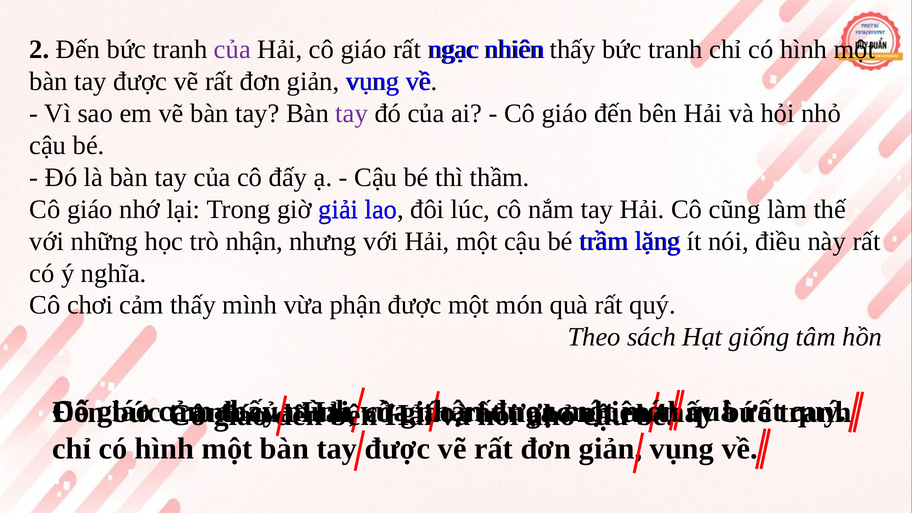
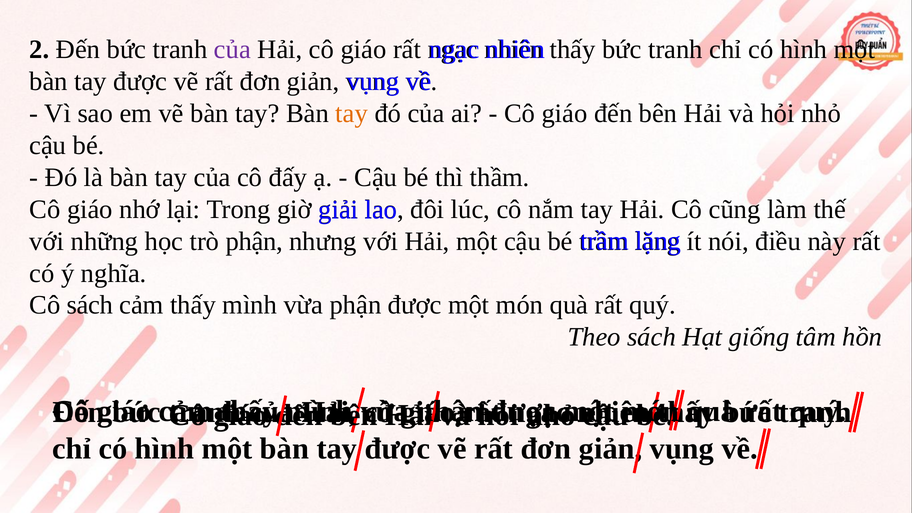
tay at (352, 114) colour: purple -> orange
trò nhận: nhận -> phận
Cô chơi: chơi -> sách
